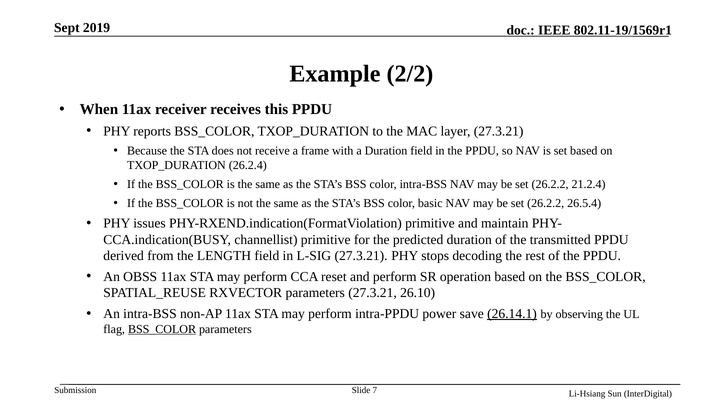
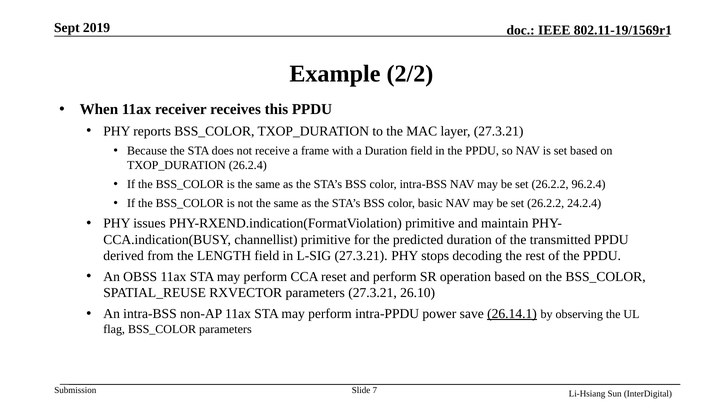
21.2.4: 21.2.4 -> 96.2.4
26.5.4: 26.5.4 -> 24.2.4
BSS_COLOR at (162, 329) underline: present -> none
